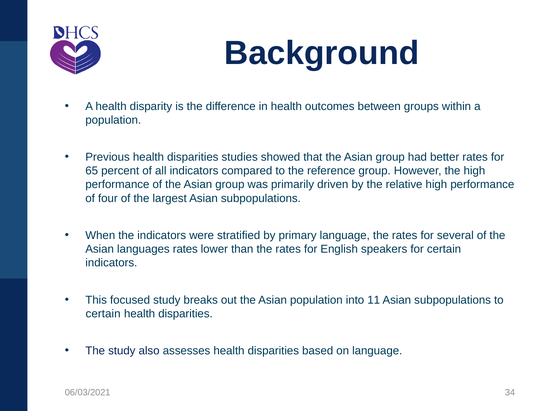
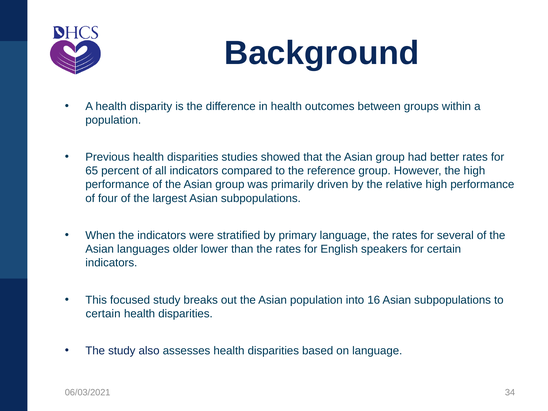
languages rates: rates -> older
11: 11 -> 16
